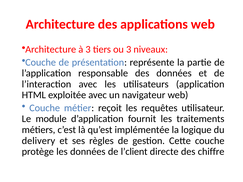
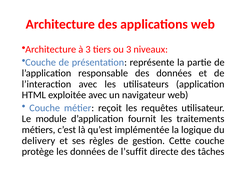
l’client: l’client -> l’suffit
chiffre: chiffre -> tâches
